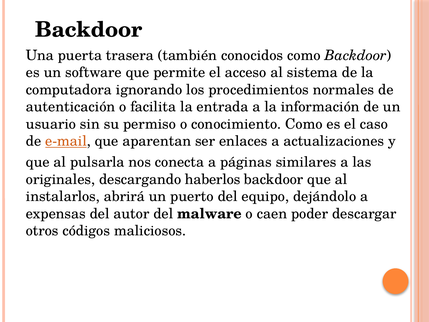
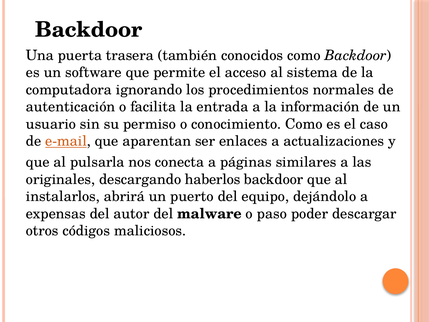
caen: caen -> paso
